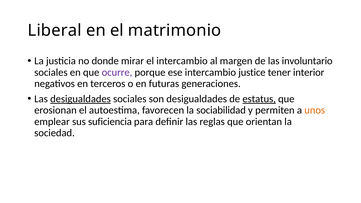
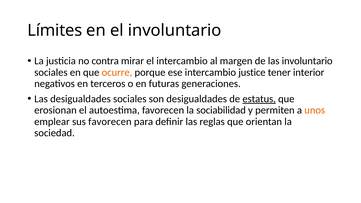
Liberal: Liberal -> Límites
el matrimonio: matrimonio -> involuntario
donde: donde -> contra
ocurre colour: purple -> orange
desigualdades at (80, 99) underline: present -> none
sus suficiencia: suficiencia -> favorecen
